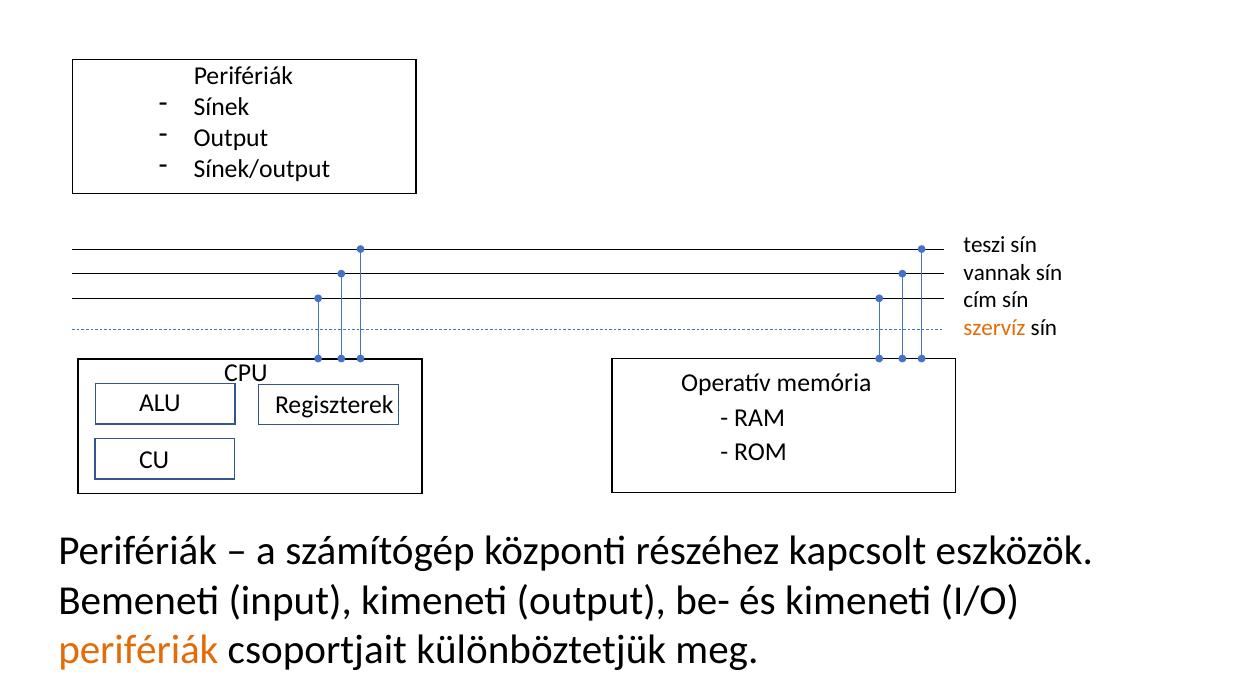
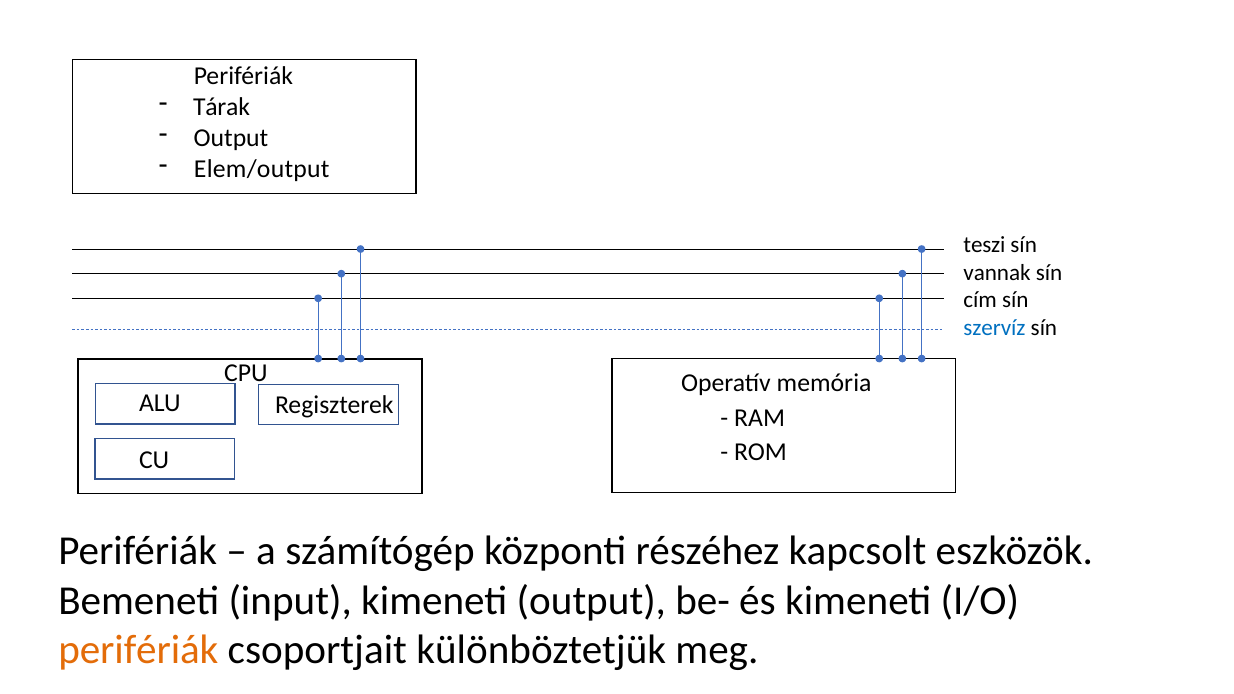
Sínek: Sínek -> Tárak
Sínek/output: Sínek/output -> Elem/output
szervíz colour: orange -> blue
